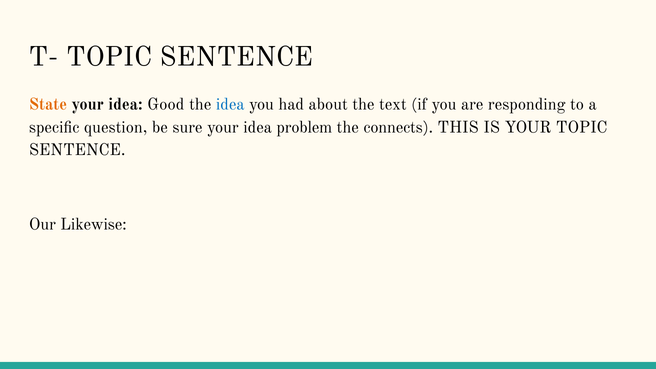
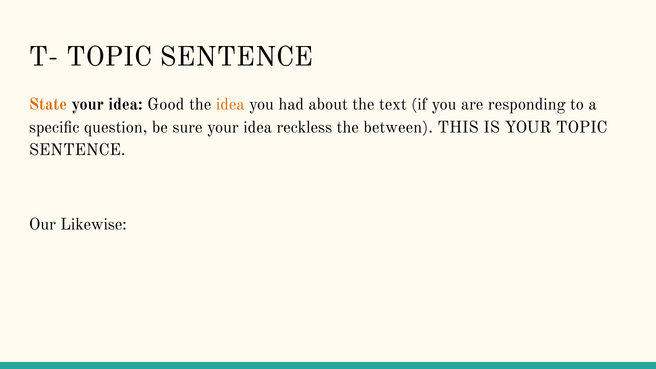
idea at (230, 105) colour: blue -> orange
problem: problem -> reckless
connects: connects -> between
